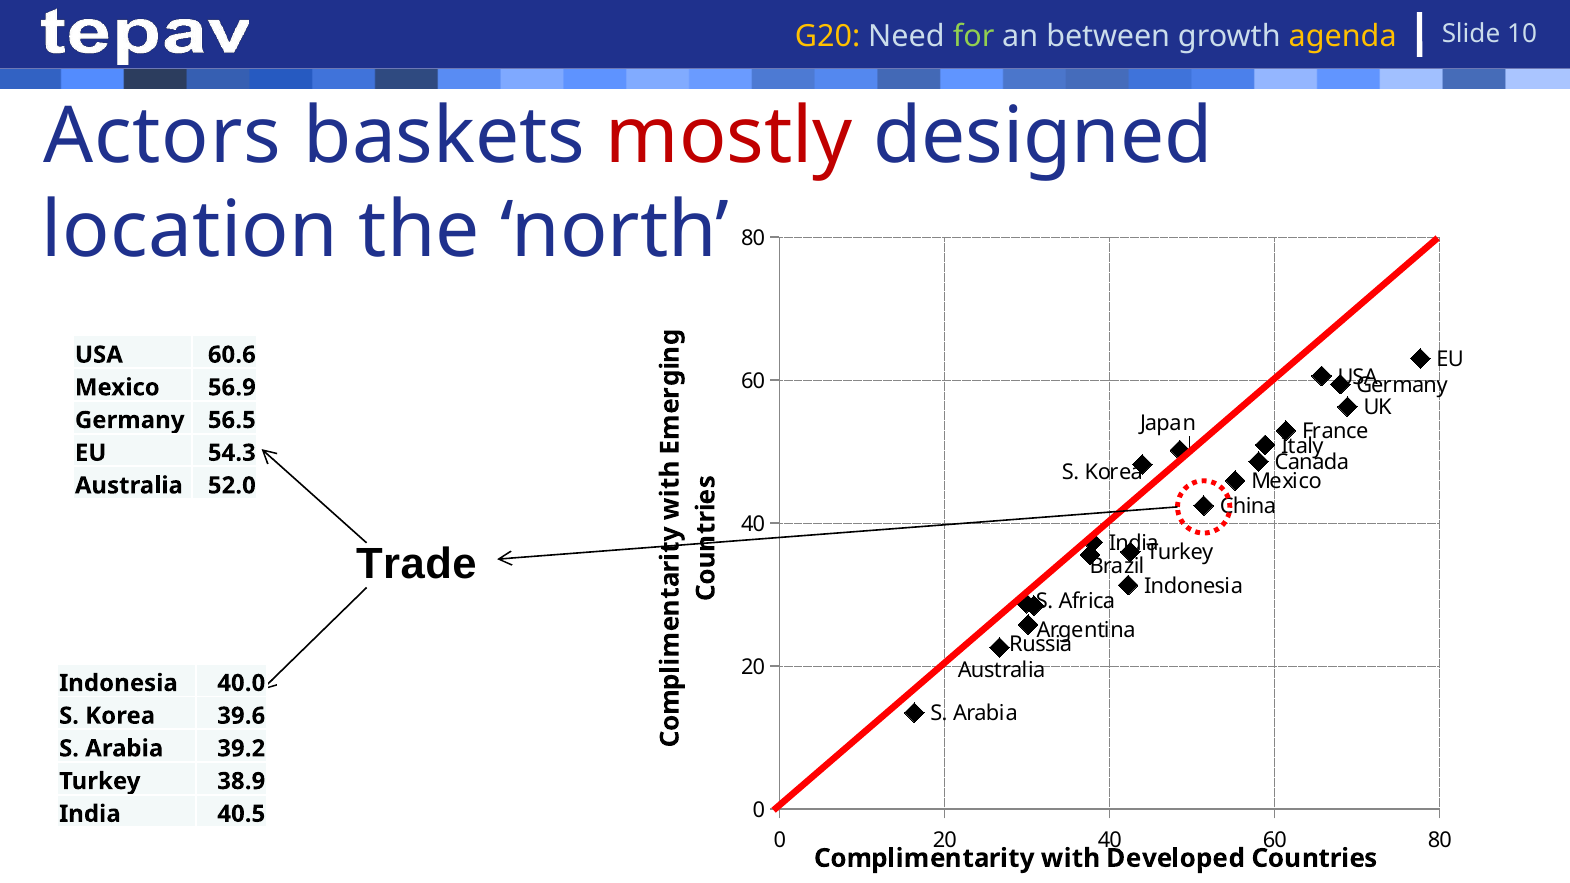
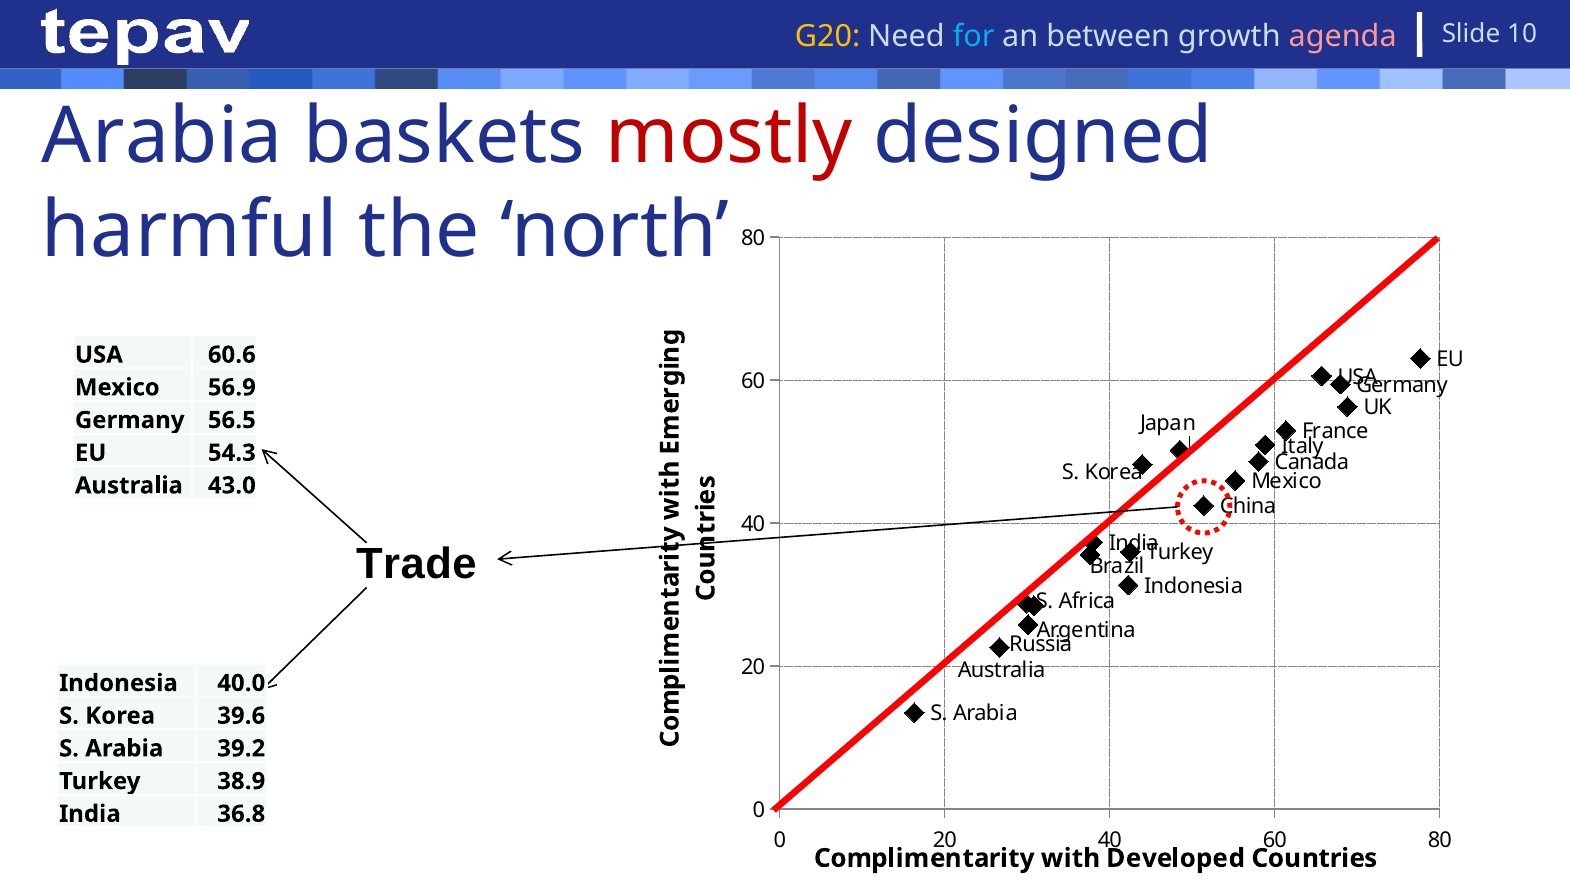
for colour: light green -> light blue
agenda colour: yellow -> pink
Actors at (162, 137): Actors -> Arabia
location: location -> harmful
52.0: 52.0 -> 43.0
40.5: 40.5 -> 36.8
